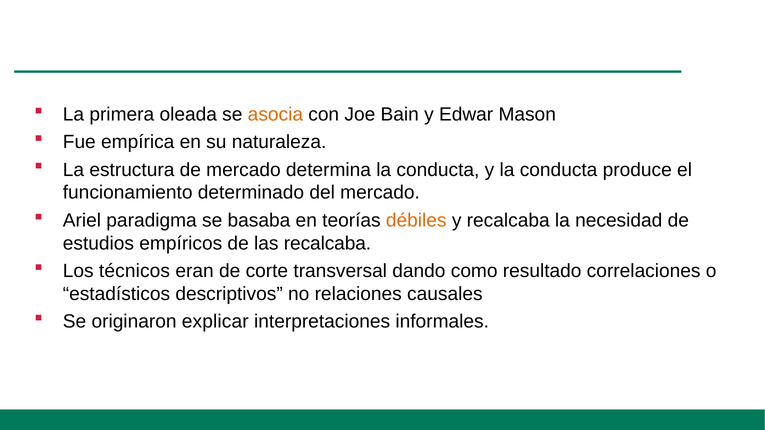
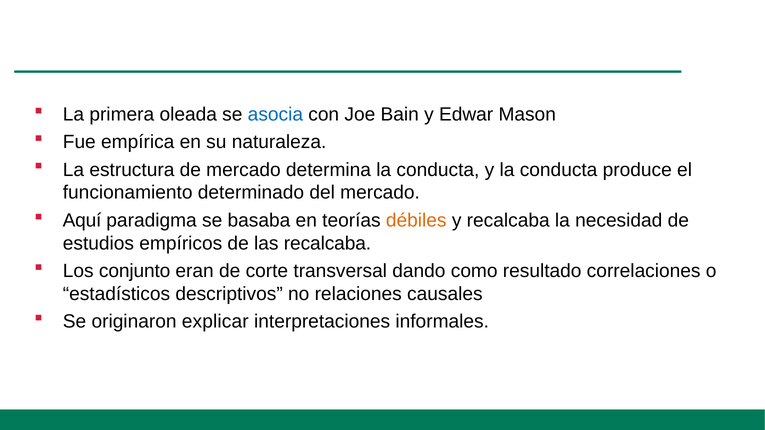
asocia colour: orange -> blue
Ariel: Ariel -> Aquí
técnicos: técnicos -> conjunto
